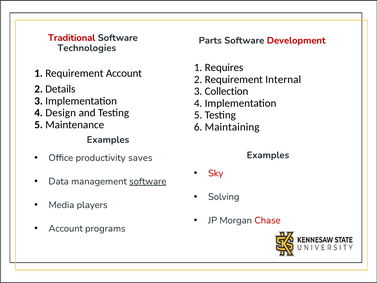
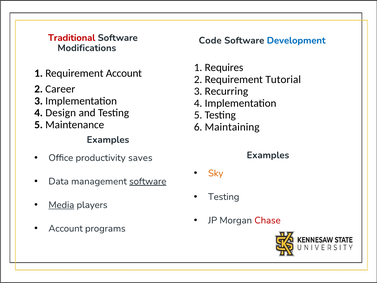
Parts: Parts -> Code
Development colour: red -> blue
Technologies: Technologies -> Modifications
Internal: Internal -> Tutorial
Details: Details -> Career
Collection: Collection -> Recurring
Sky colour: red -> orange
Solving at (224, 197): Solving -> Testing
Media underline: none -> present
